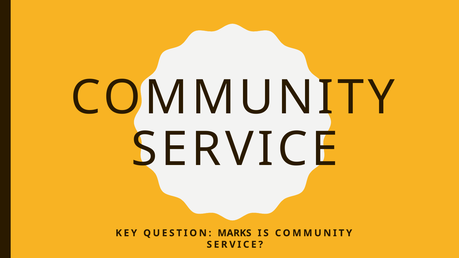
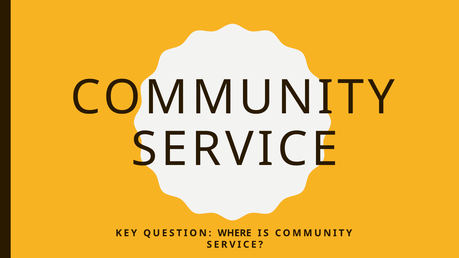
MARKS: MARKS -> WHERE
